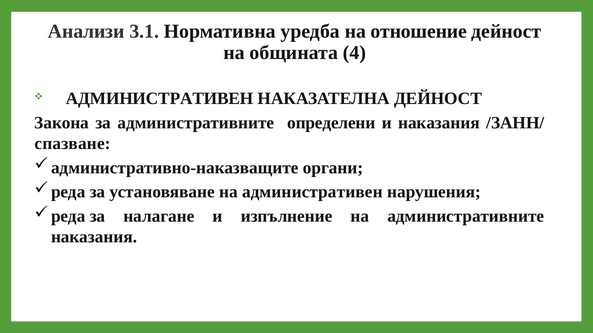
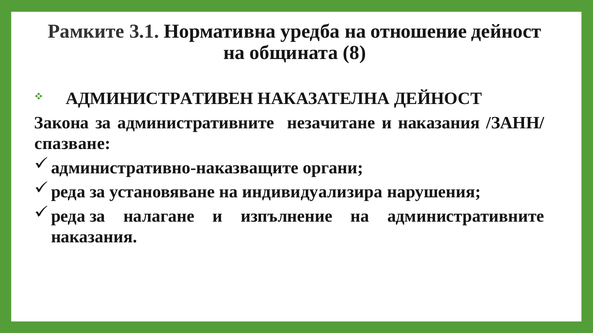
Анализи: Анализи -> Рамките
4: 4 -> 8
определени: определени -> незачитане
на административен: административен -> индивидуализира
